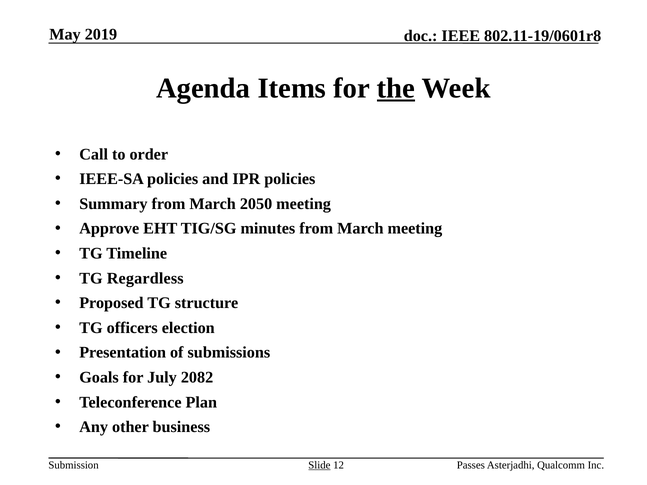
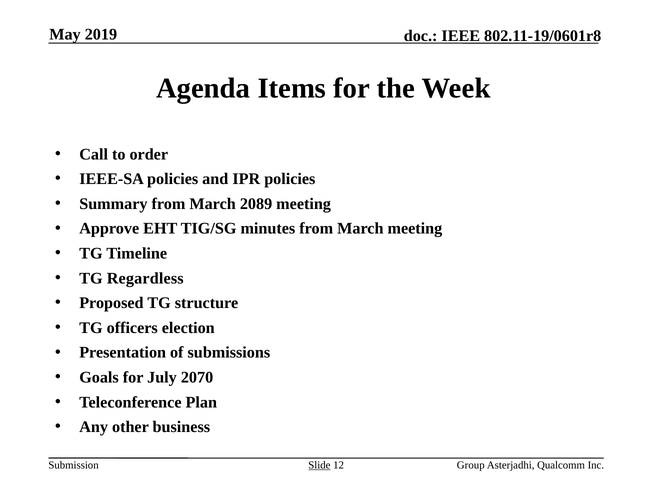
the underline: present -> none
2050: 2050 -> 2089
2082: 2082 -> 2070
Passes: Passes -> Group
